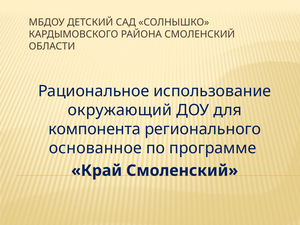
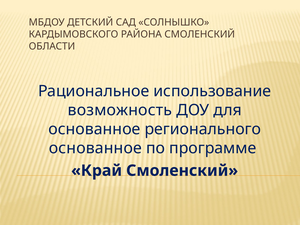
окружающий: окружающий -> возможность
компонента at (94, 129): компонента -> основанное
